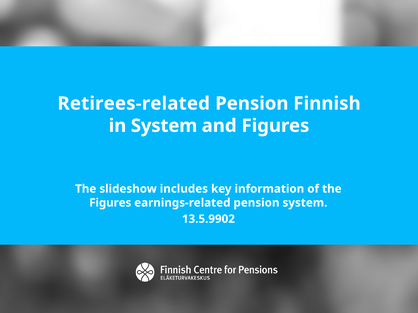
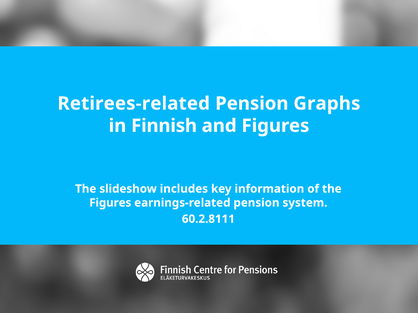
Finnish: Finnish -> Graphs
in System: System -> Finnish
13.5.9902: 13.5.9902 -> 60.2.8111
